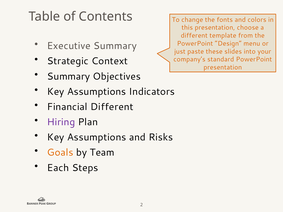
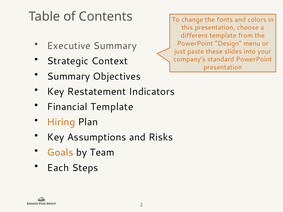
Assumptions at (97, 92): Assumptions -> Restatement
Financial Different: Different -> Template
Hiring colour: purple -> orange
